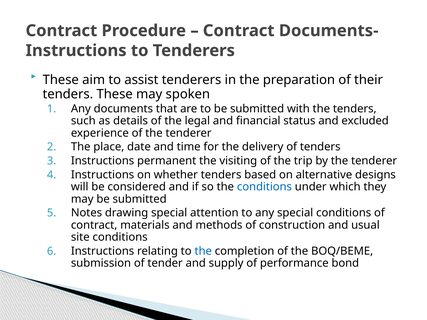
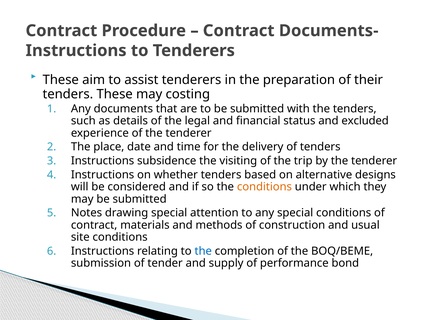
spoken: spoken -> costing
permanent: permanent -> subsidence
conditions at (264, 187) colour: blue -> orange
